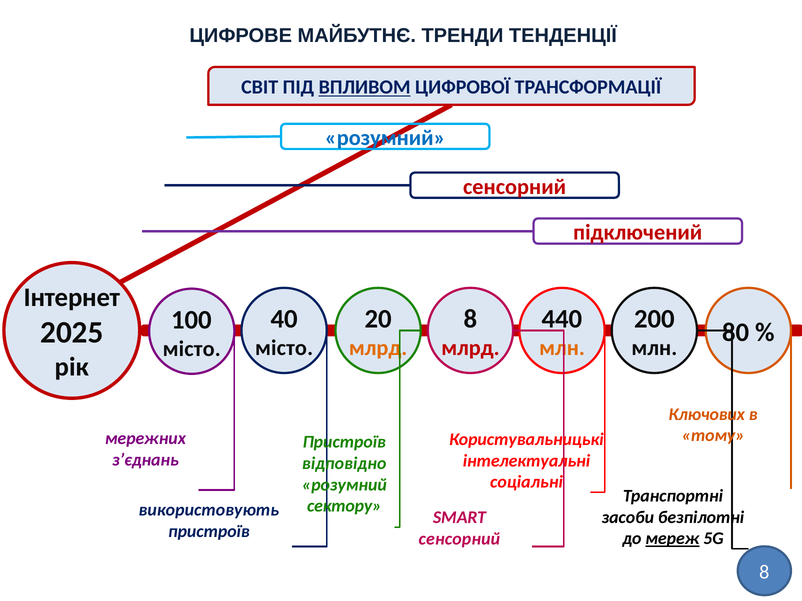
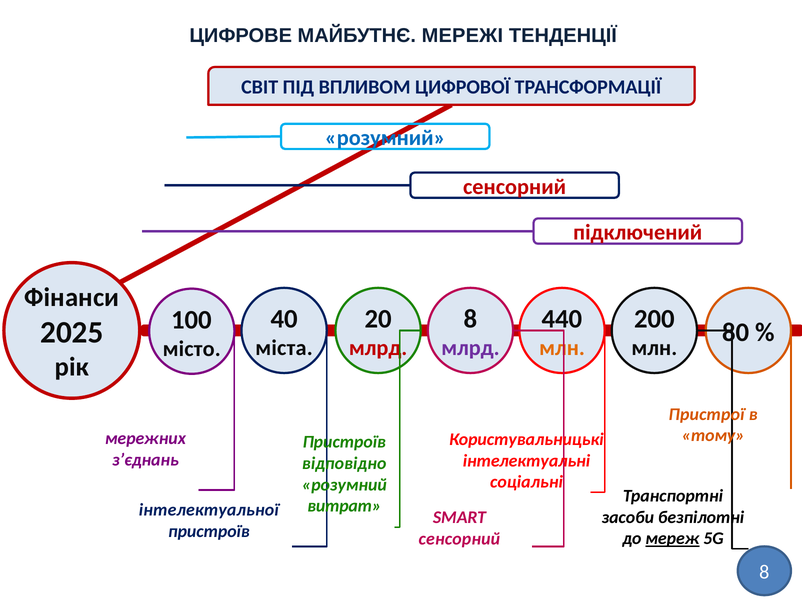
ТРЕНДИ: ТРЕНДИ -> МЕРЕЖІ
ВПЛИВОМ underline: present -> none
Інтернет: Інтернет -> Фінанси
місто at (284, 348): місто -> міста
млрд at (378, 348) colour: orange -> red
млрд at (470, 348) colour: red -> purple
Ключових: Ключових -> Пристрої
сектору: сектору -> витрат
використовують: використовують -> інтелектуальної
